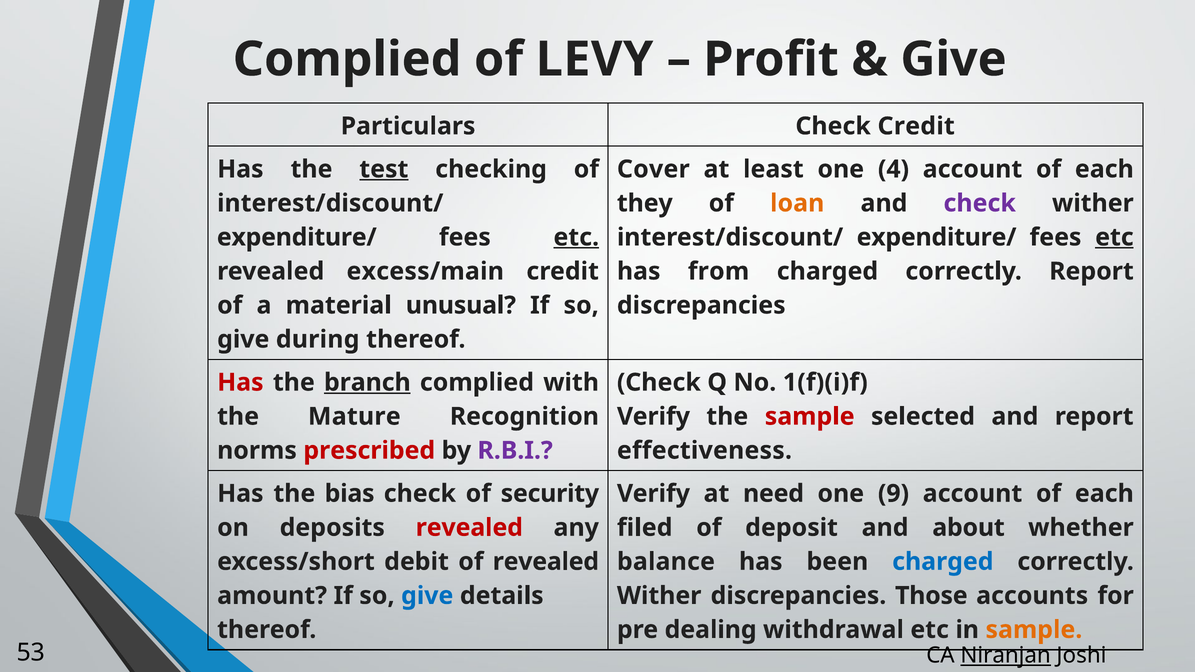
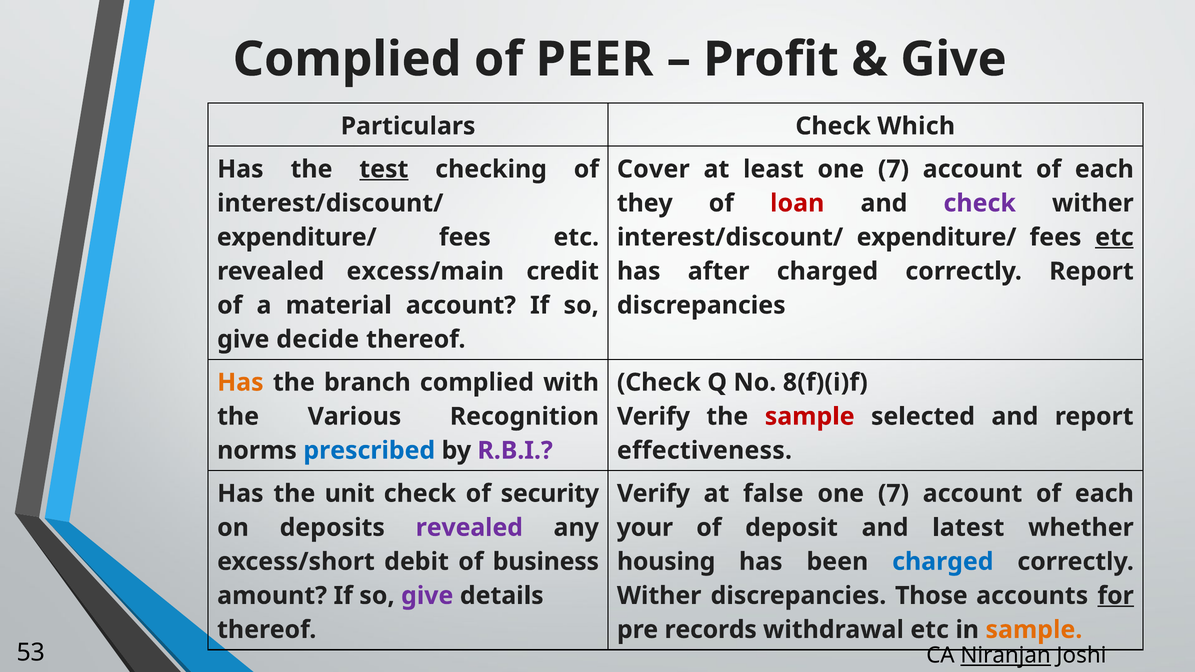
LEVY: LEVY -> PEER
Check Credit: Credit -> Which
least one 4: 4 -> 7
loan colour: orange -> red
etc at (576, 237) underline: present -> none
from: from -> after
material unusual: unusual -> account
during: during -> decide
Has at (240, 383) colour: red -> orange
branch underline: present -> none
1(f)(i)f: 1(f)(i)f -> 8(f)(i)f
Mature: Mature -> Various
prescribed colour: red -> blue
bias: bias -> unit
need: need -> false
9 at (893, 494): 9 -> 7
revealed at (469, 528) colour: red -> purple
filed: filed -> your
about: about -> latest
of revealed: revealed -> business
balance: balance -> housing
give at (427, 596) colour: blue -> purple
for underline: none -> present
dealing: dealing -> records
